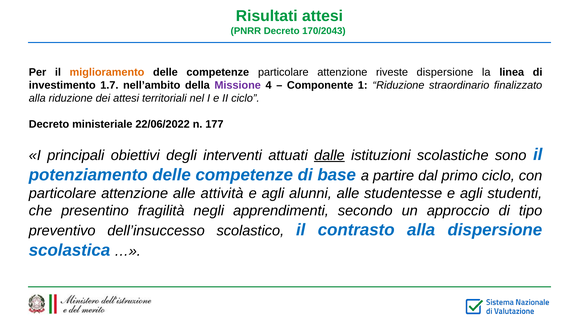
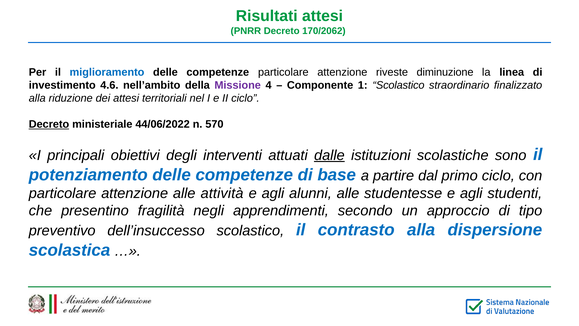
170/2043: 170/2043 -> 170/2062
miglioramento colour: orange -> blue
riveste dispersione: dispersione -> diminuzione
1.7: 1.7 -> 4.6
1 Riduzione: Riduzione -> Scolastico
Decreto at (49, 124) underline: none -> present
22/06/2022: 22/06/2022 -> 44/06/2022
177: 177 -> 570
